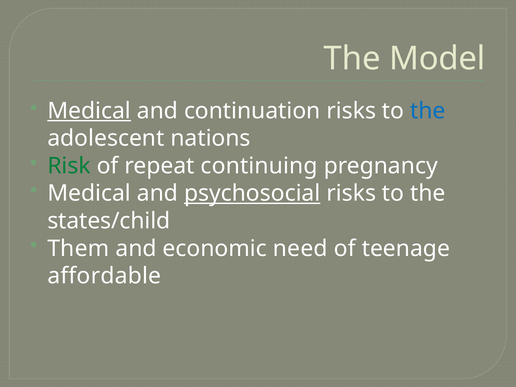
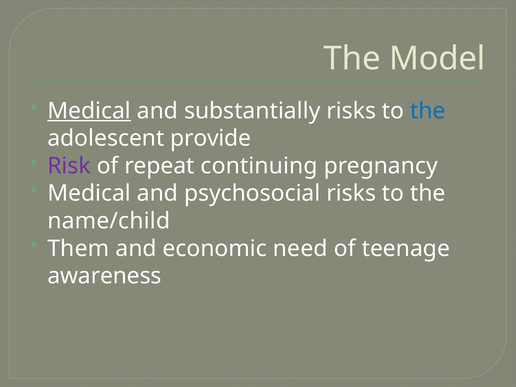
continuation: continuation -> substantially
nations: nations -> provide
Risk colour: green -> purple
psychosocial underline: present -> none
states/child: states/child -> name/child
affordable: affordable -> awareness
